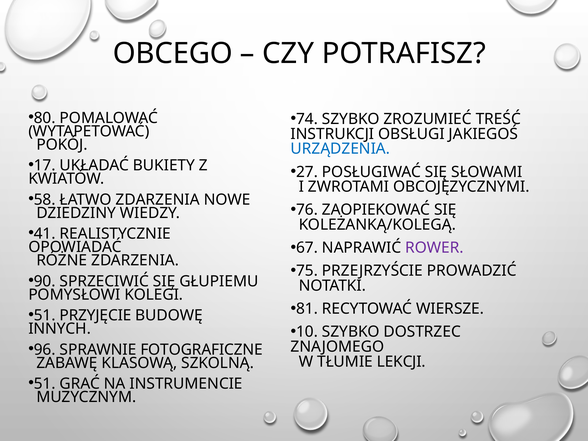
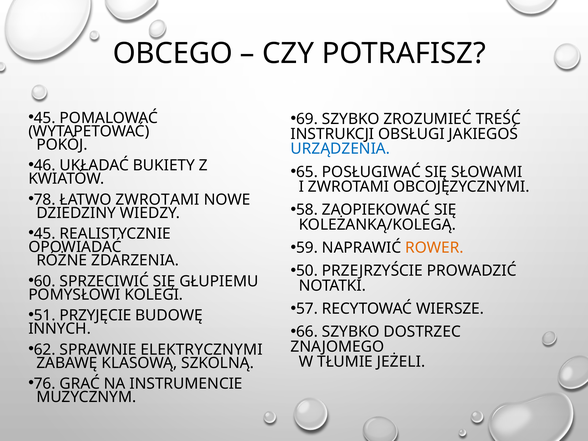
80 at (45, 118): 80 -> 45
74: 74 -> 69
17: 17 -> 46
27: 27 -> 65
58: 58 -> 78
ŁATWO ZDARZENIA: ZDARZENIA -> ZWROTAMI
76: 76 -> 58
41 at (45, 234): 41 -> 45
67: 67 -> 59
ROWER colour: purple -> orange
75: 75 -> 50
90: 90 -> 60
81: 81 -> 57
10: 10 -> 66
96: 96 -> 62
FOTOGRAFICZNE: FOTOGRAFICZNE -> ELEKTRYCZNYMI
LEKCJI: LEKCJI -> JEŻELI
51 at (45, 384): 51 -> 76
